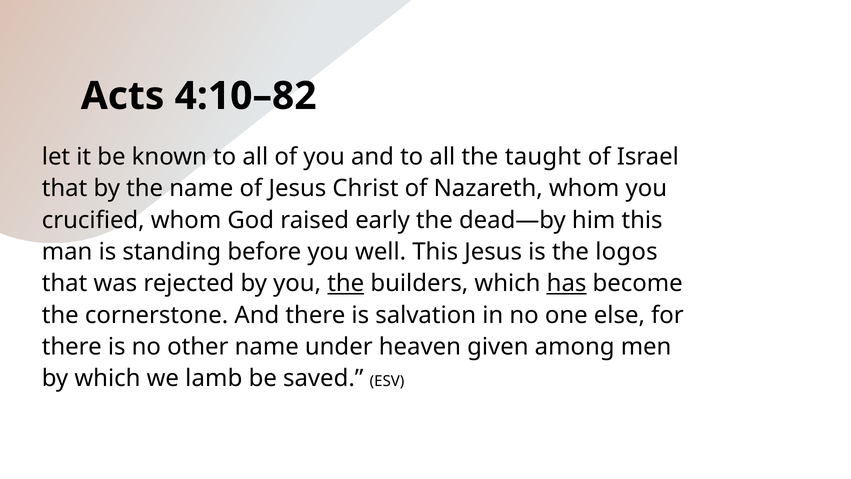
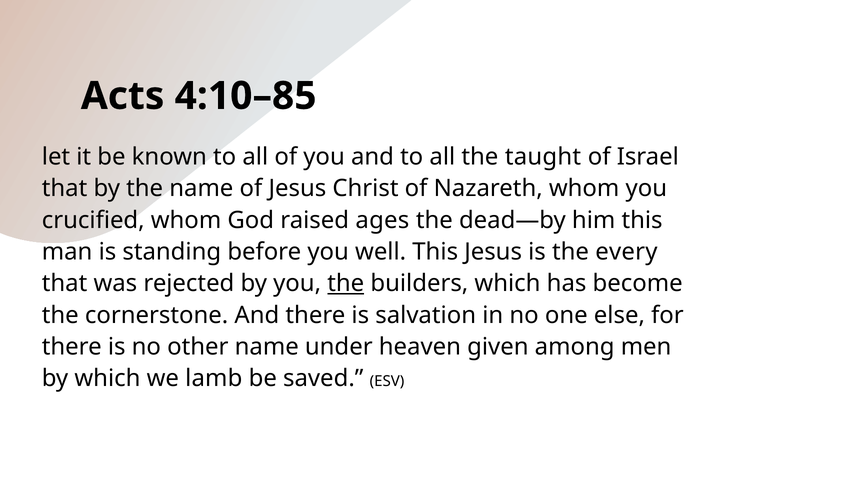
4:10–82: 4:10–82 -> 4:10–85
early: early -> ages
logos: logos -> every
has underline: present -> none
